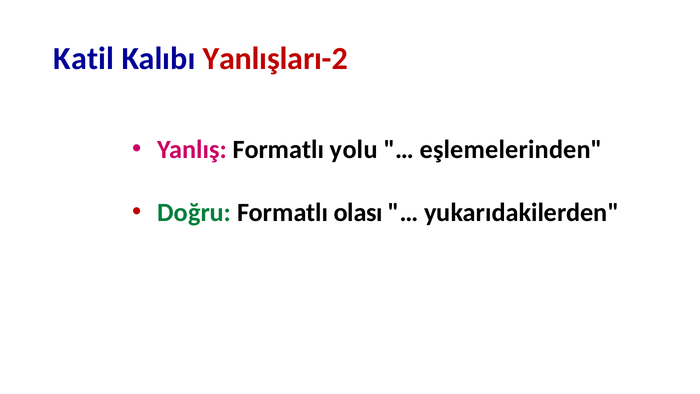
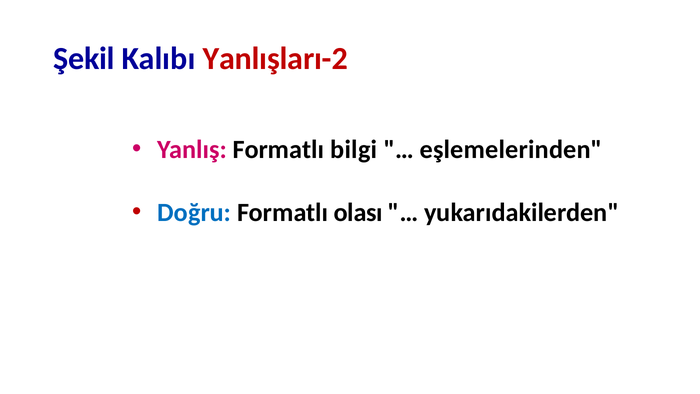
Katil: Katil -> Şekil
yolu: yolu -> bilgi
Doğru colour: green -> blue
